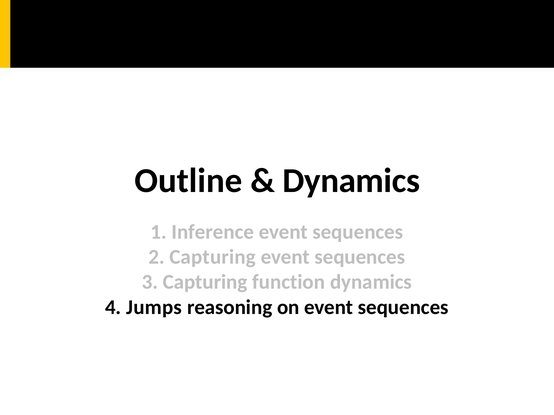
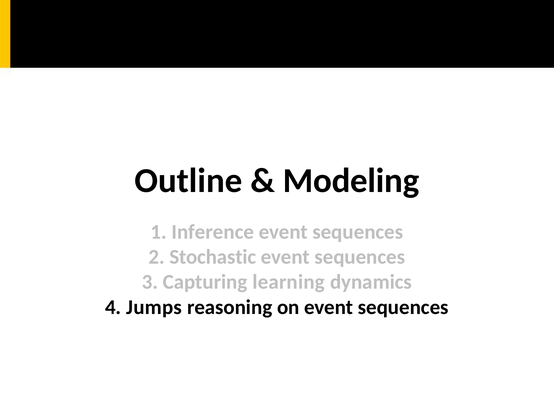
Dynamics at (351, 181): Dynamics -> Modeling
2 Capturing: Capturing -> Stochastic
function: function -> learning
